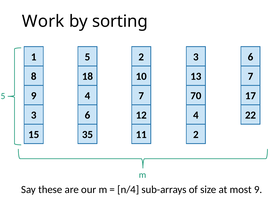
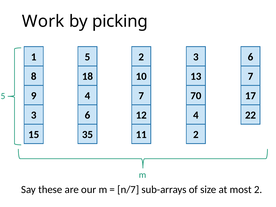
sorting: sorting -> picking
n/4: n/4 -> n/7
most 9: 9 -> 2
